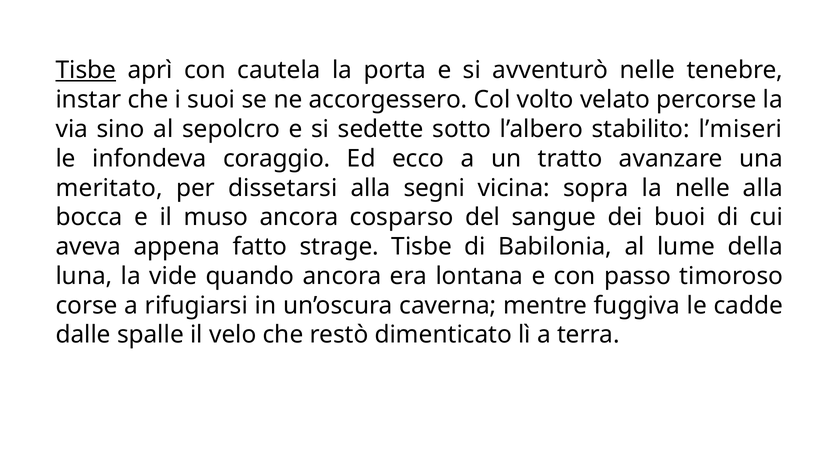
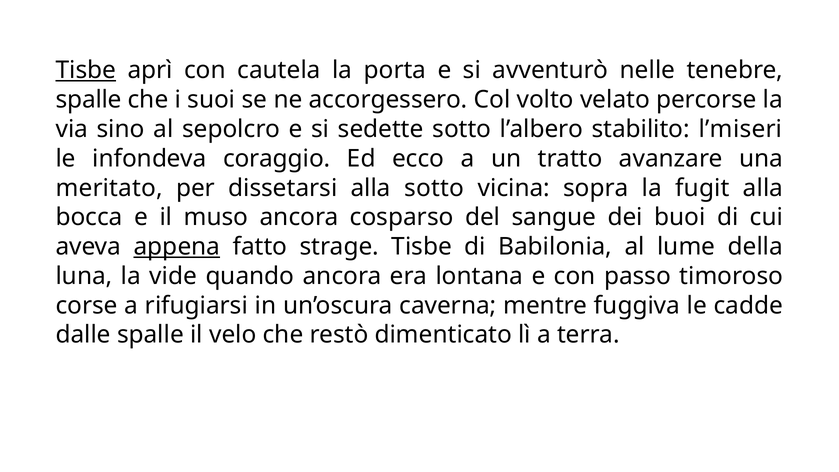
instar at (89, 100): instar -> spalle
alla segni: segni -> sotto
la nelle: nelle -> fugit
appena underline: none -> present
